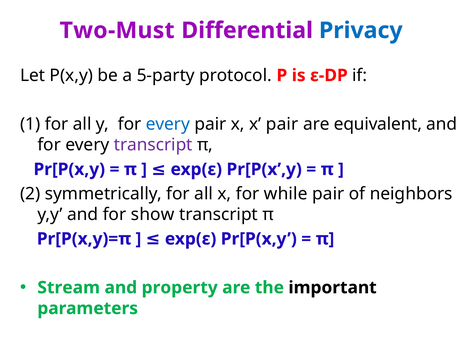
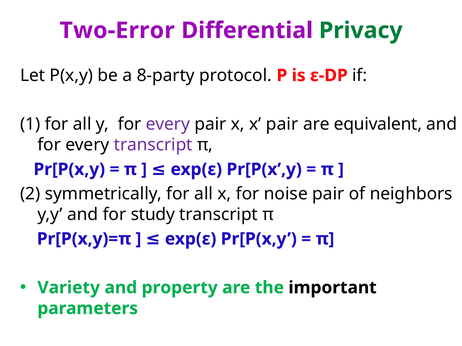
Two-Must: Two-Must -> Two-Error
Privacy colour: blue -> green
5-party: 5-party -> 8-party
every at (168, 124) colour: blue -> purple
while: while -> noise
show: show -> study
Stream: Stream -> Variety
